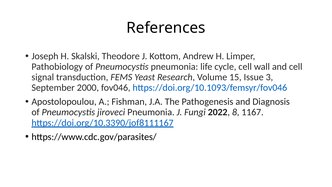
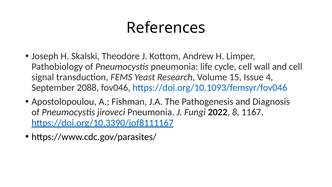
3: 3 -> 4
2000: 2000 -> 2088
